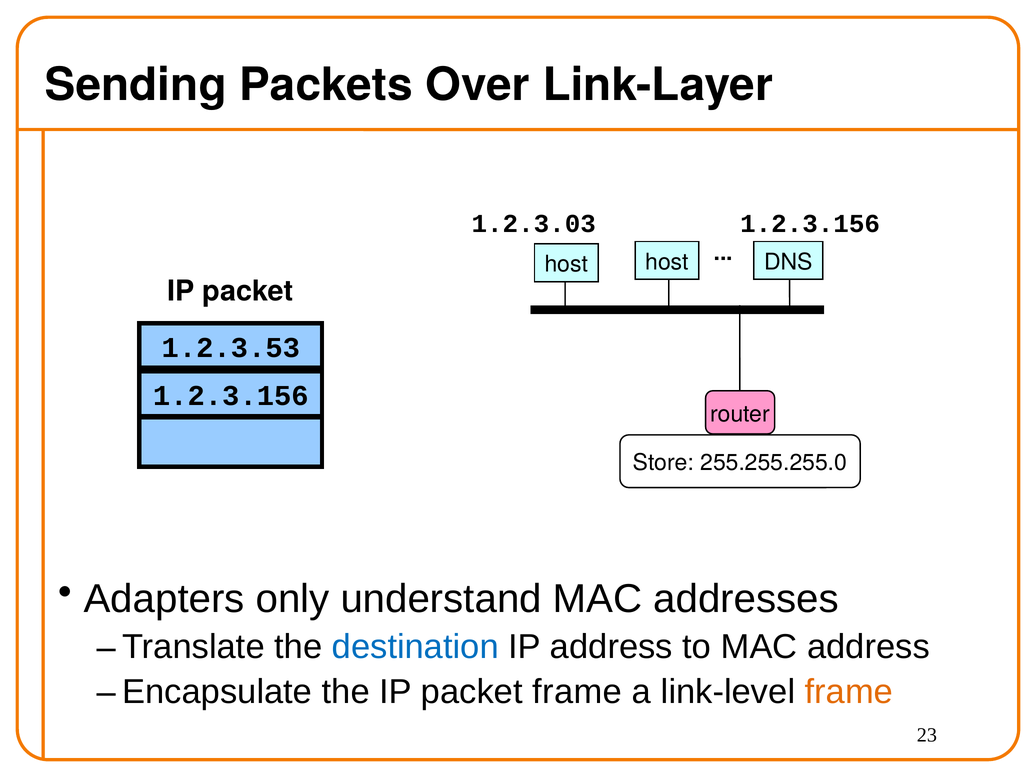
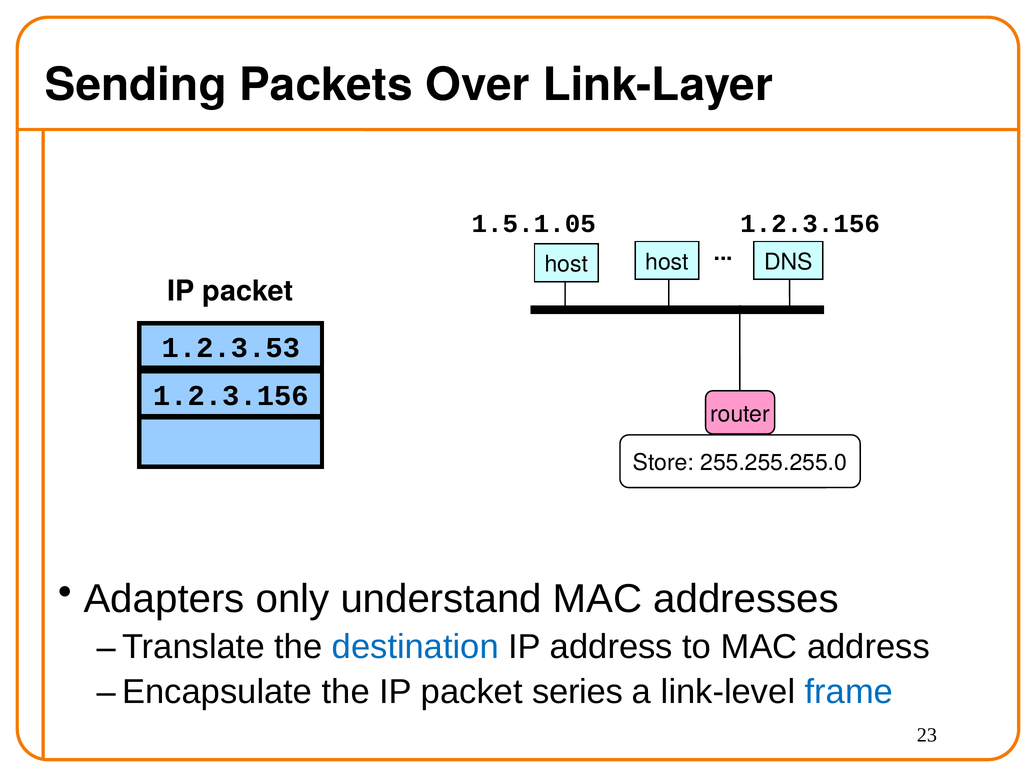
1.2.3.03: 1.2.3.03 -> 1.5.1.05
packet frame: frame -> series
frame at (849, 692) colour: orange -> blue
